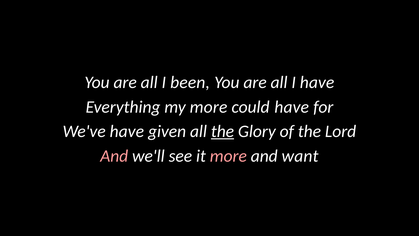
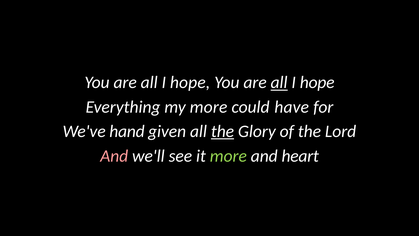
been at (190, 82): been -> hope
all at (279, 82) underline: none -> present
have at (317, 82): have -> hope
We've have: have -> hand
more at (228, 156) colour: pink -> light green
want: want -> heart
